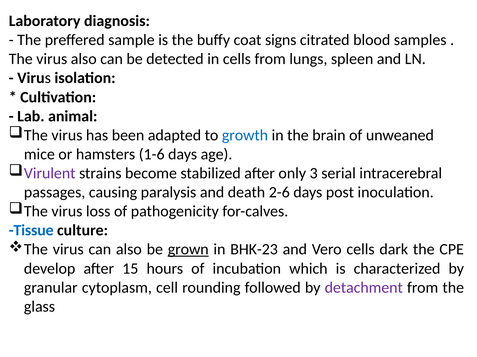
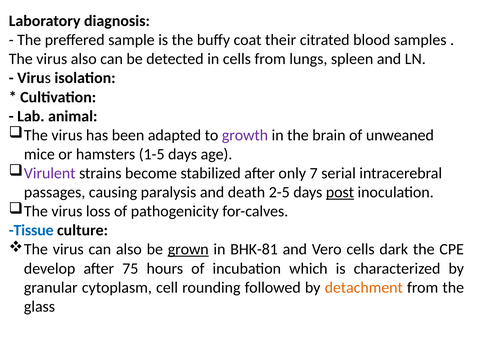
signs: signs -> their
growth colour: blue -> purple
1-6: 1-6 -> 1-5
3: 3 -> 7
2-6: 2-6 -> 2-5
post underline: none -> present
BHK-23: BHK-23 -> BHK-81
15: 15 -> 75
detachment colour: purple -> orange
